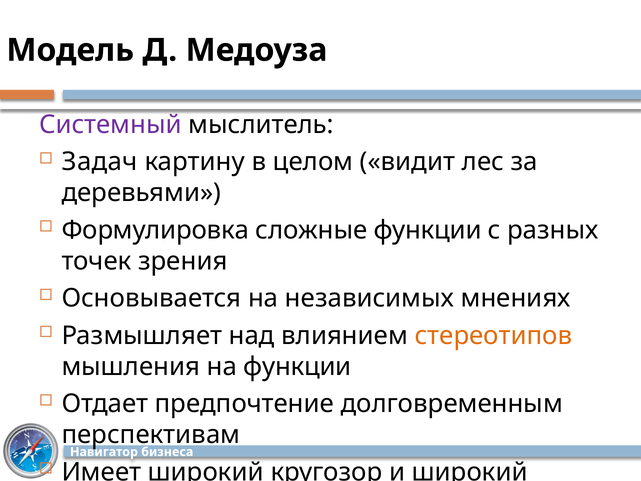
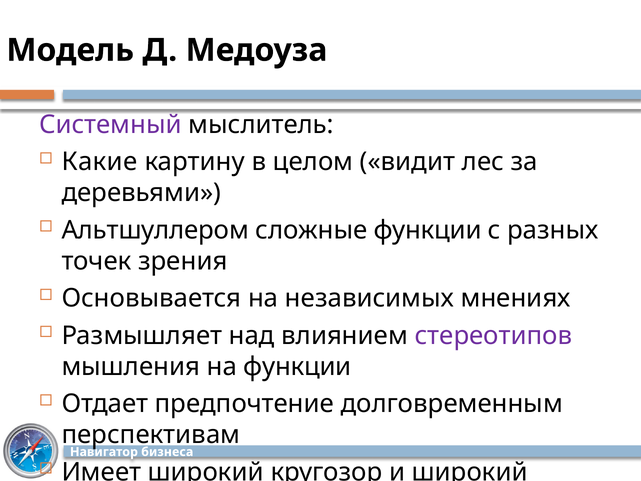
Задач: Задач -> Какие
Формулировка: Формулировка -> Альтшуллером
стереотипов colour: orange -> purple
